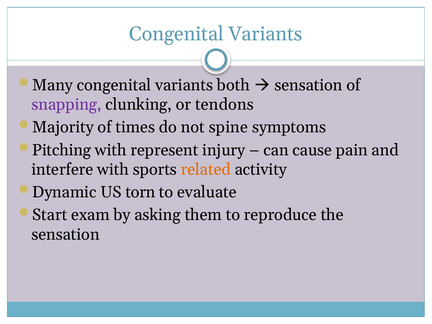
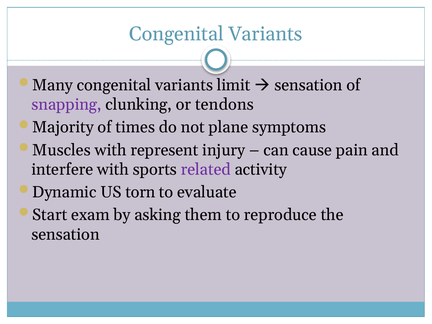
both: both -> limit
spine: spine -> plane
Pitching: Pitching -> Muscles
related colour: orange -> purple
